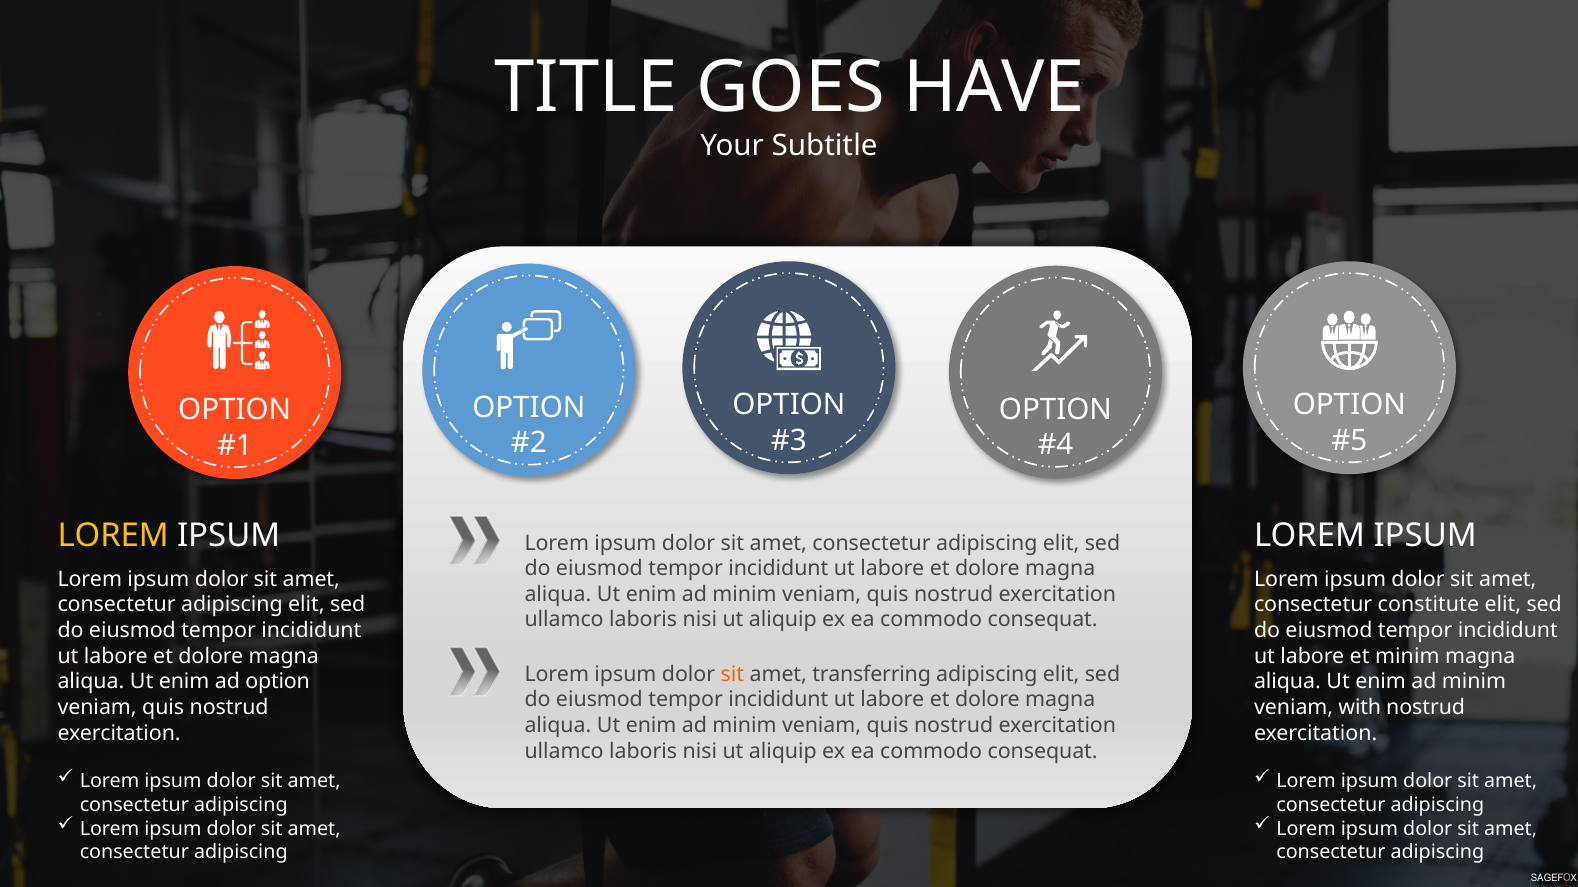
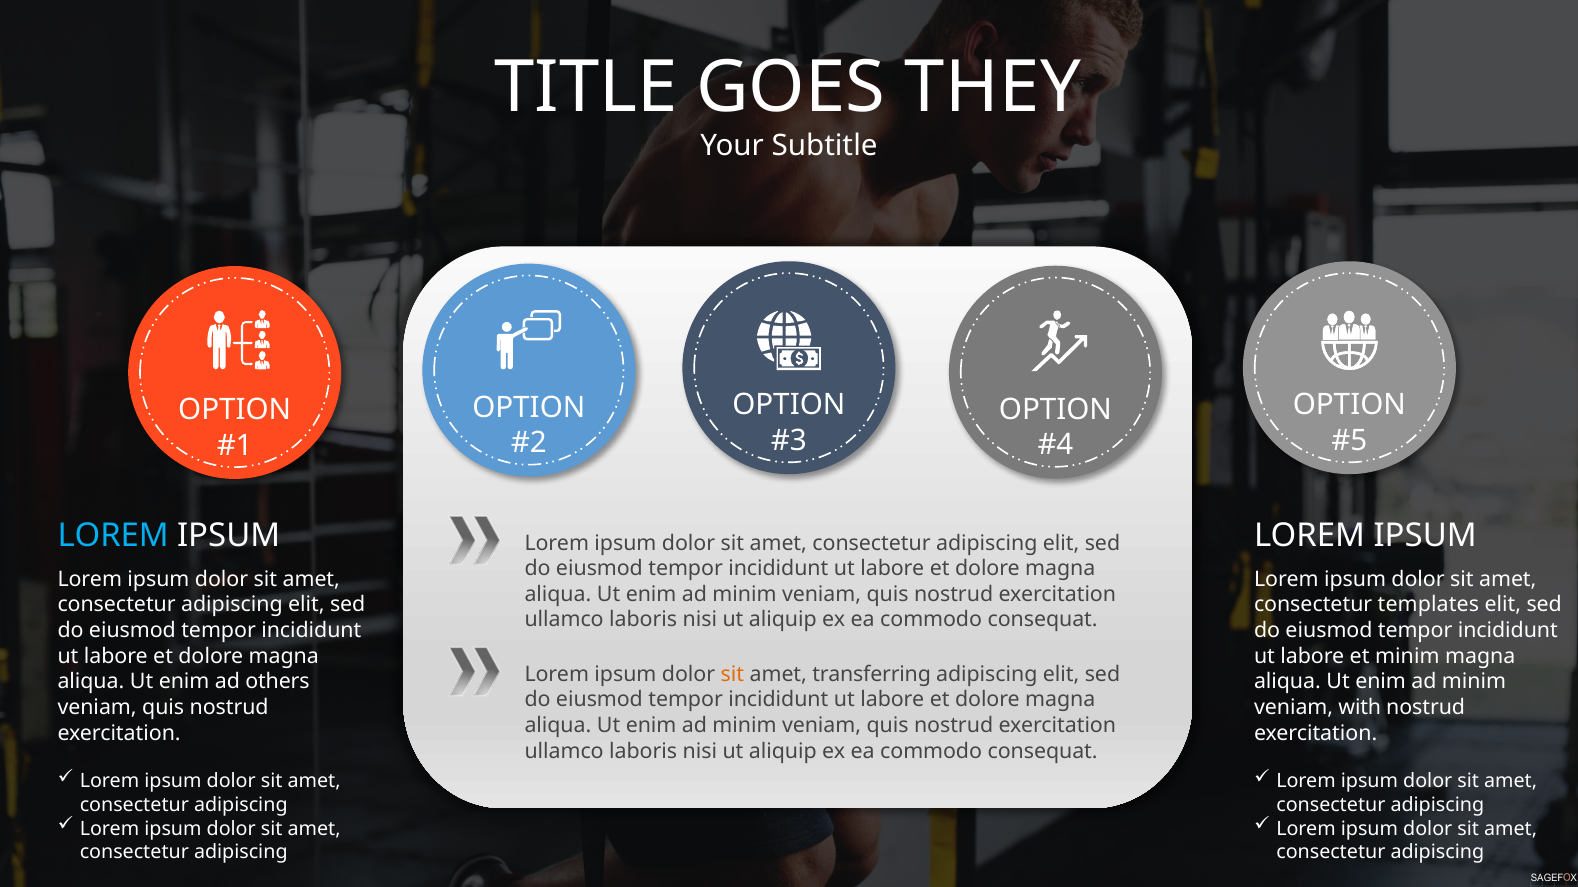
HAVE: HAVE -> THEY
LOREM at (113, 536) colour: yellow -> light blue
constitute: constitute -> templates
ad option: option -> others
